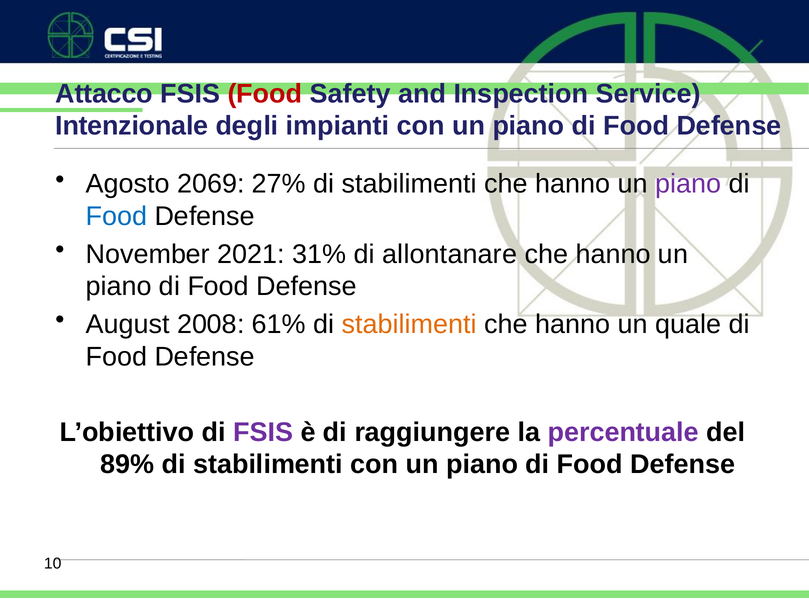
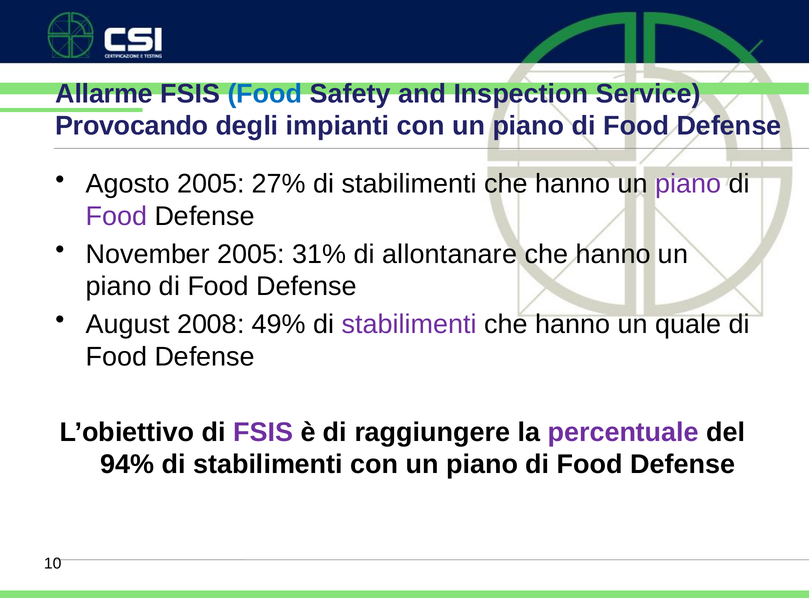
Attacco: Attacco -> Allarme
Food at (265, 94) colour: red -> blue
Intenzionale: Intenzionale -> Provocando
Agosto 2069: 2069 -> 2005
Food at (116, 216) colour: blue -> purple
November 2021: 2021 -> 2005
61%: 61% -> 49%
stabilimenti at (409, 324) colour: orange -> purple
89%: 89% -> 94%
